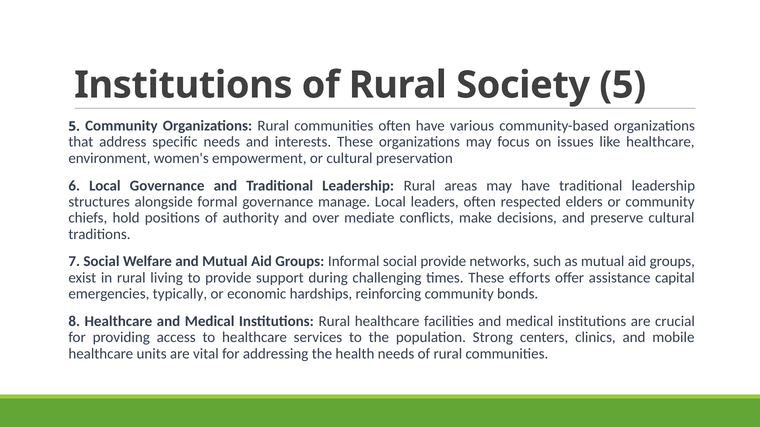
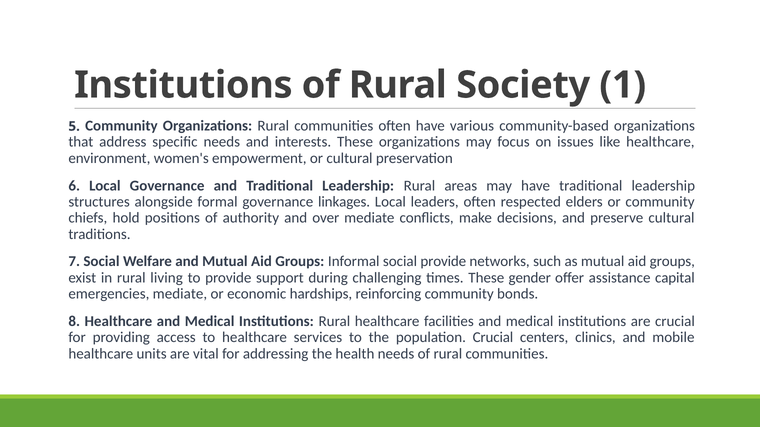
Society 5: 5 -> 1
manage: manage -> linkages
efforts: efforts -> gender
emergencies typically: typically -> mediate
population Strong: Strong -> Crucial
